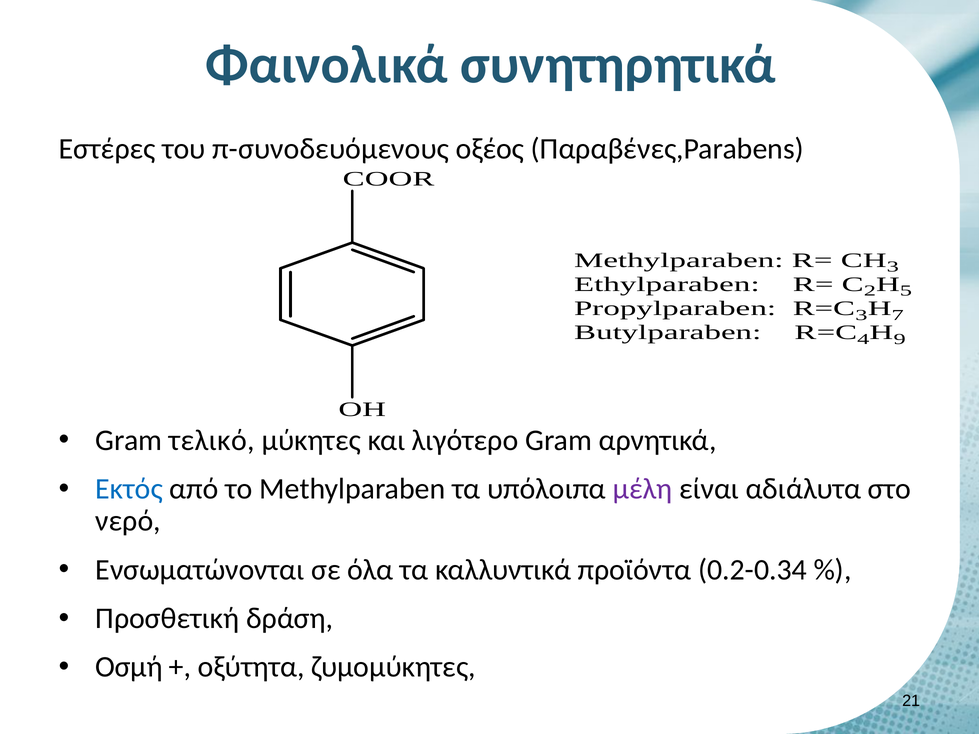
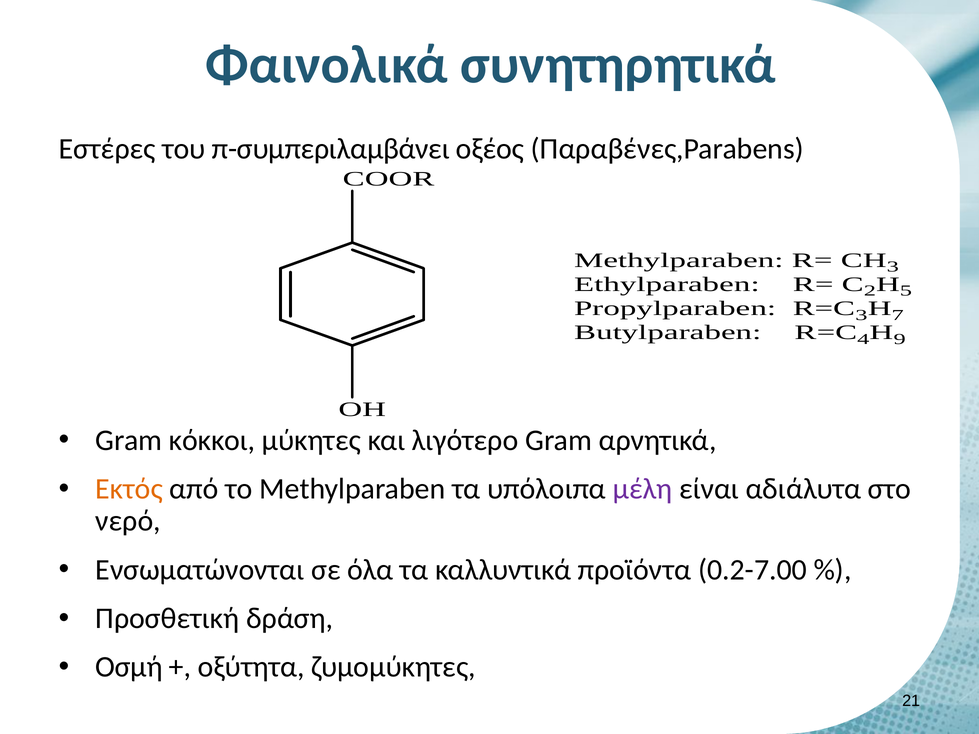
π-συνοδευόμενους: π-συνοδευόμενους -> π-συμπεριλαμβάνει
τελικό: τελικό -> κόκκοι
Εκτός colour: blue -> orange
0.2-0.34: 0.2-0.34 -> 0.2-7.00
